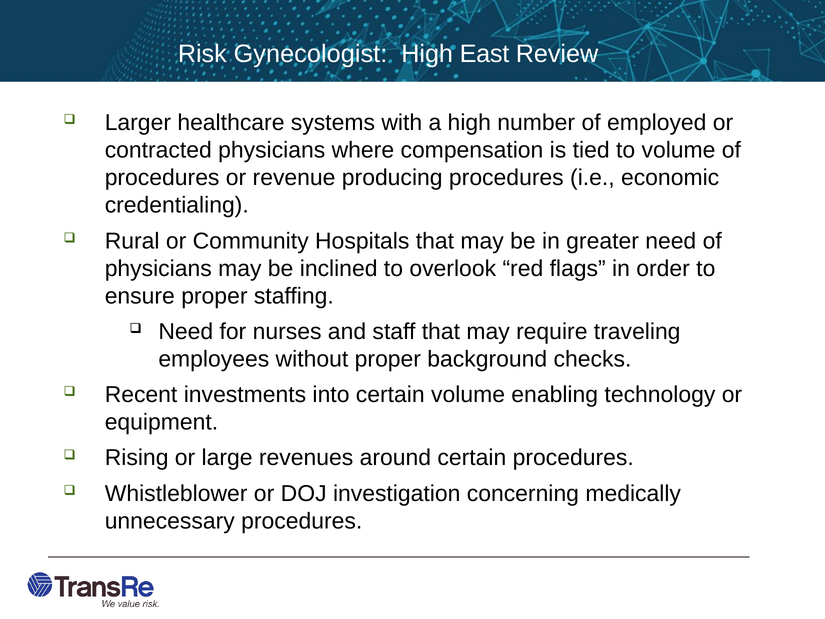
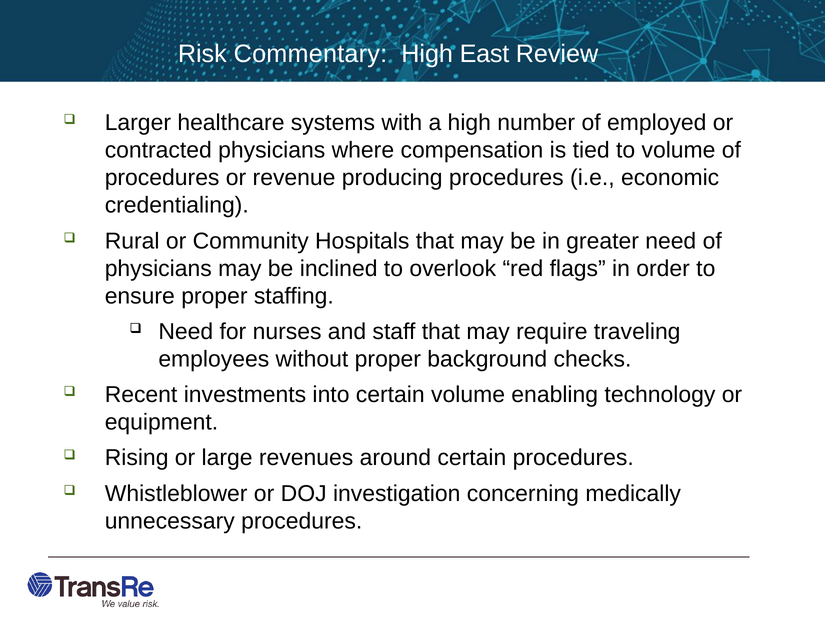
Gynecologist: Gynecologist -> Commentary
